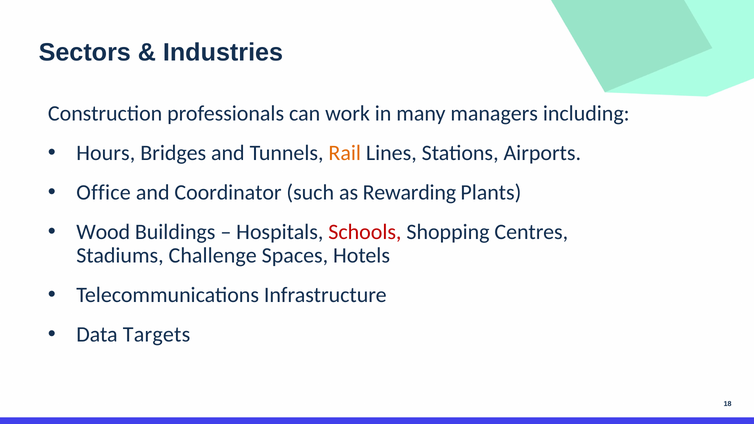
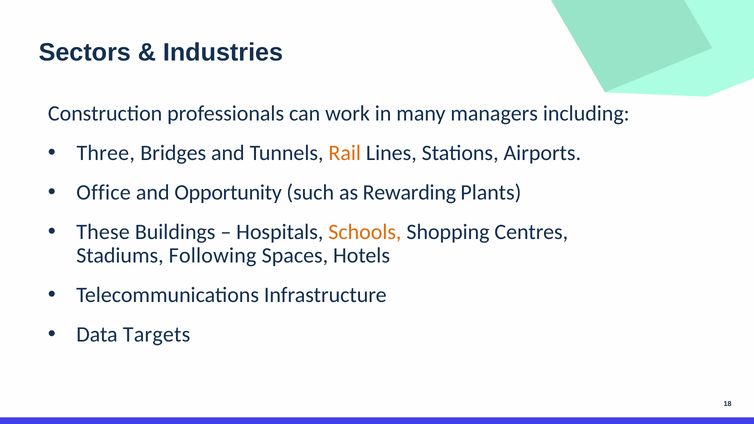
Hours: Hours -> Three
Coordinator: Coordinator -> Opportunity
Wood: Wood -> These
Schools colour: red -> orange
Challenge: Challenge -> Following
